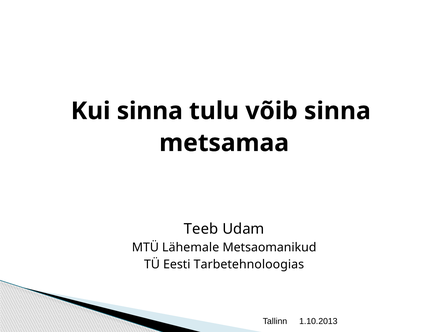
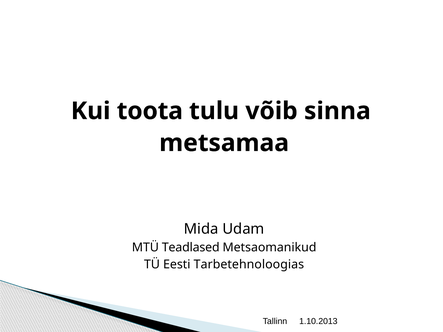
Kui sinna: sinna -> toota
Teeb: Teeb -> Mida
Lähemale: Lähemale -> Teadlased
